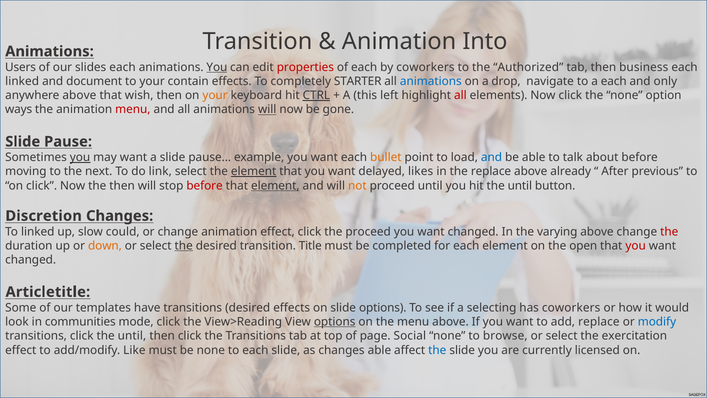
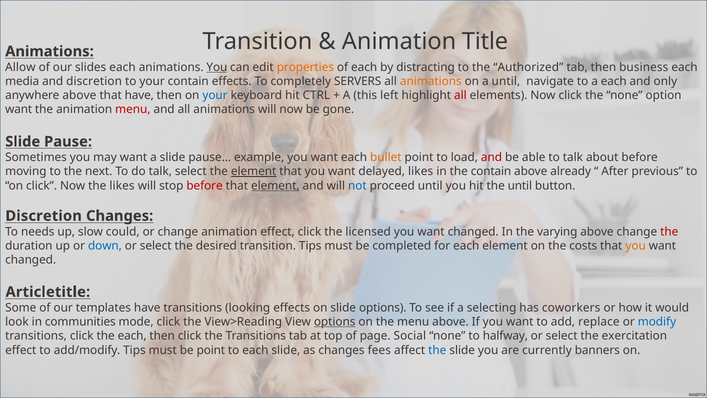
Into: Into -> Title
Users: Users -> Allow
properties colour: red -> orange
by coworkers: coworkers -> distracting
linked at (22, 81): linked -> media
and document: document -> discretion
STARTER: STARTER -> SERVERS
animations at (431, 81) colour: blue -> orange
a drop: drop -> until
that wish: wish -> have
your at (215, 95) colour: orange -> blue
CTRL underline: present -> none
ways at (19, 110): ways -> want
will at (267, 110) underline: present -> none
you at (80, 157) underline: present -> none
and at (492, 157) colour: blue -> red
do link: link -> talk
the replace: replace -> contain
the then: then -> likes
not colour: orange -> blue
To linked: linked -> needs
the proceed: proceed -> licensed
down colour: orange -> blue
the at (184, 246) underline: present -> none
transition Title: Title -> Tips
open: open -> costs
you at (636, 246) colour: red -> orange
transitions desired: desired -> looking
click the until: until -> each
browse: browse -> halfway
add/modify Like: Like -> Tips
be none: none -> point
changes able: able -> fees
licensed: licensed -> banners
